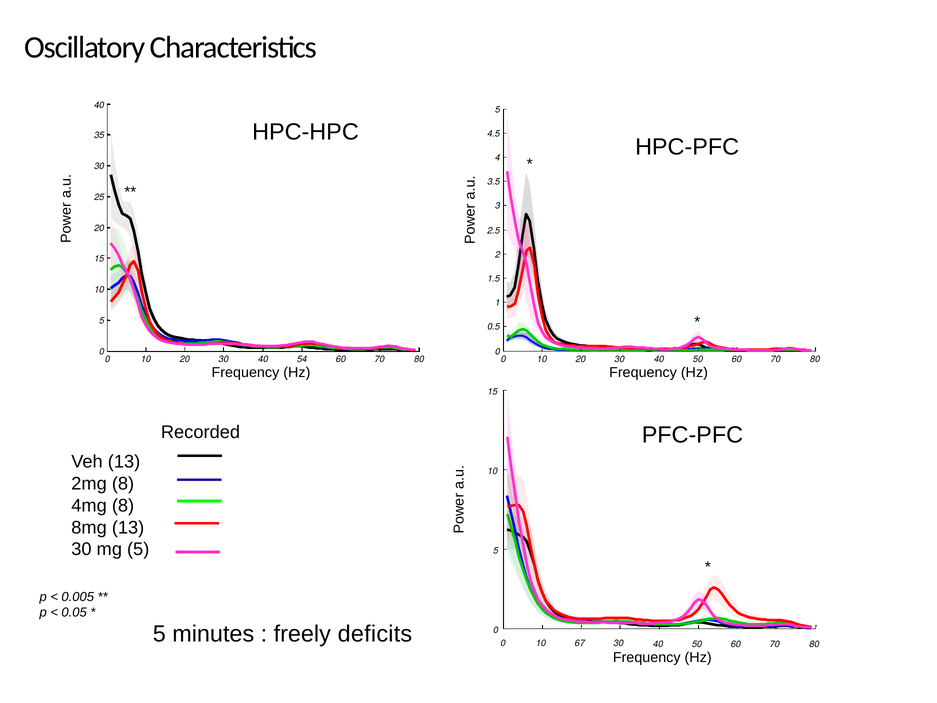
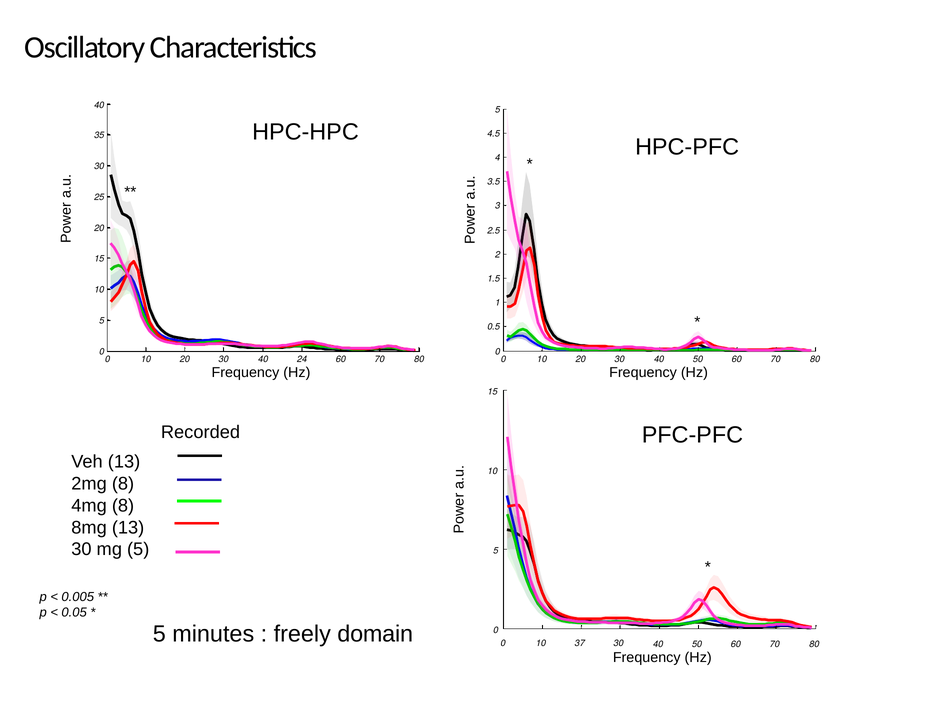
54: 54 -> 24
deficits: deficits -> domain
67: 67 -> 37
